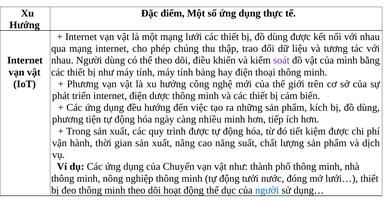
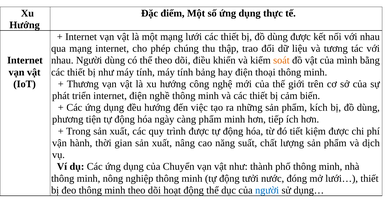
soát colour: purple -> orange
Phương at (83, 84): Phương -> Thương
dược: dược -> nghề
càng nhiều: nhiều -> phẩm
